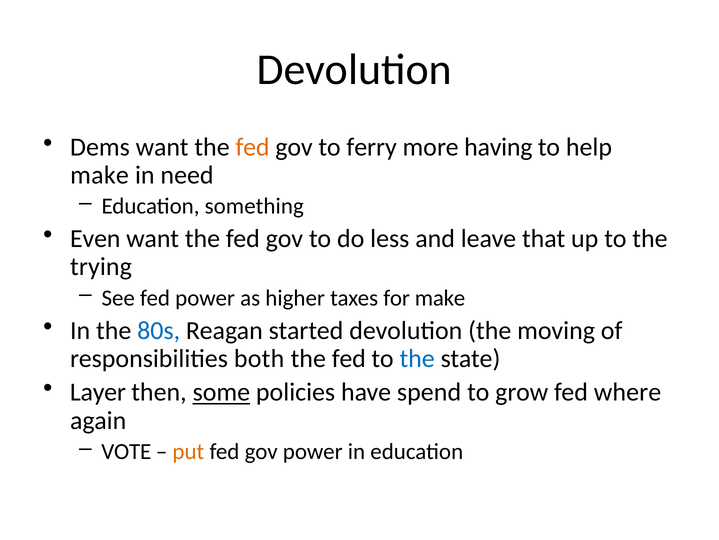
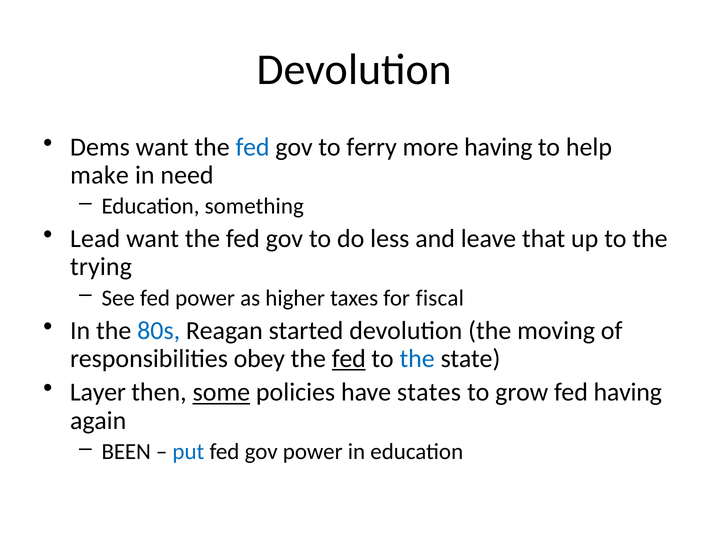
fed at (253, 147) colour: orange -> blue
Even: Even -> Lead
for make: make -> fiscal
both: both -> obey
fed at (349, 358) underline: none -> present
spend: spend -> states
fed where: where -> having
VOTE: VOTE -> BEEN
put colour: orange -> blue
